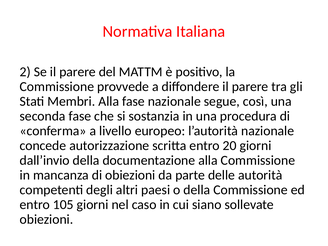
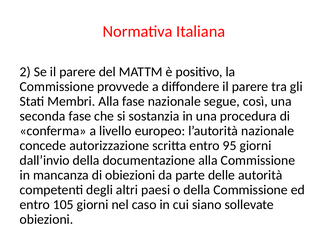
20: 20 -> 95
